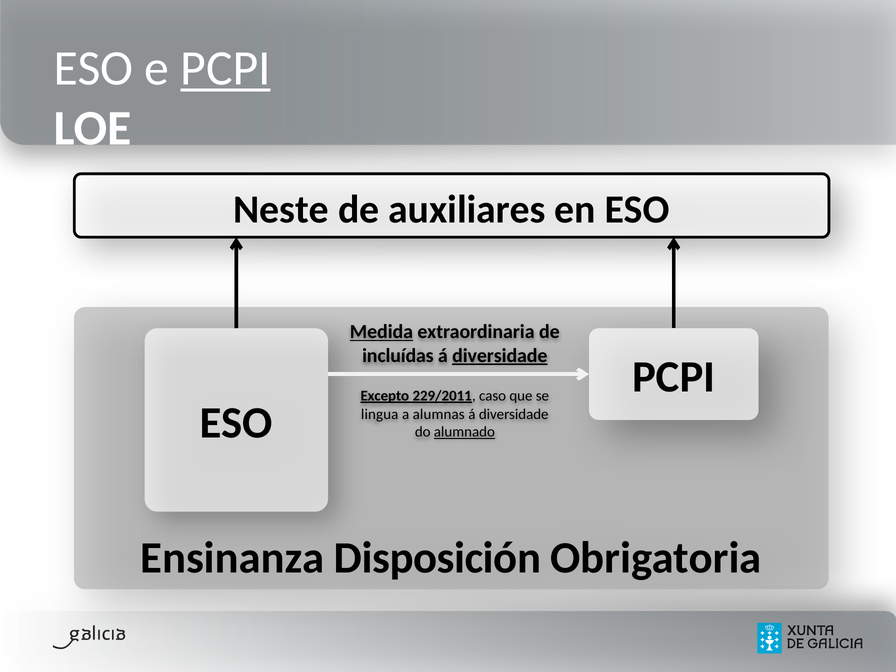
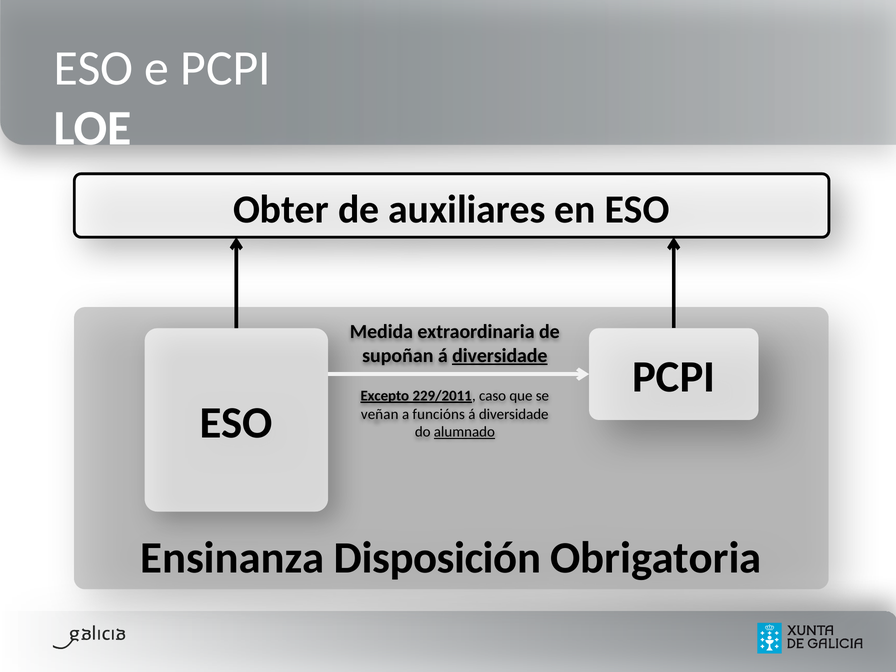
PCPI at (226, 68) underline: present -> none
Neste: Neste -> Obter
Medida underline: present -> none
incluídas: incluídas -> supoñan
lingua: lingua -> veñan
alumnas: alumnas -> funcións
